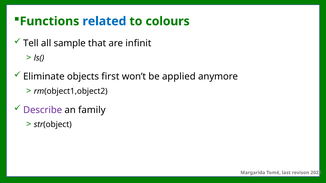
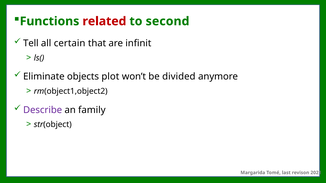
related colour: blue -> red
colours: colours -> second
sample: sample -> certain
first: first -> plot
applied: applied -> divided
